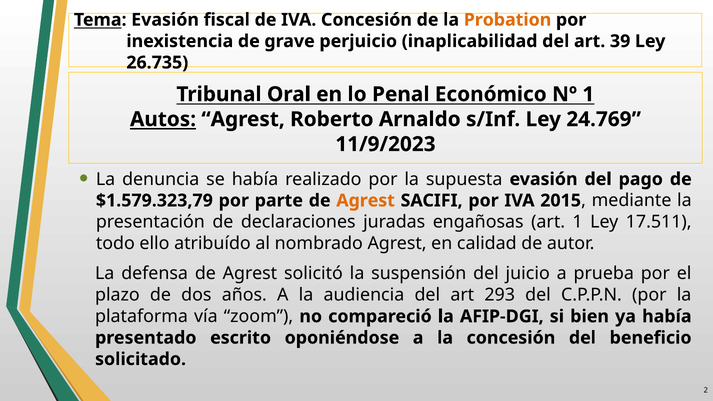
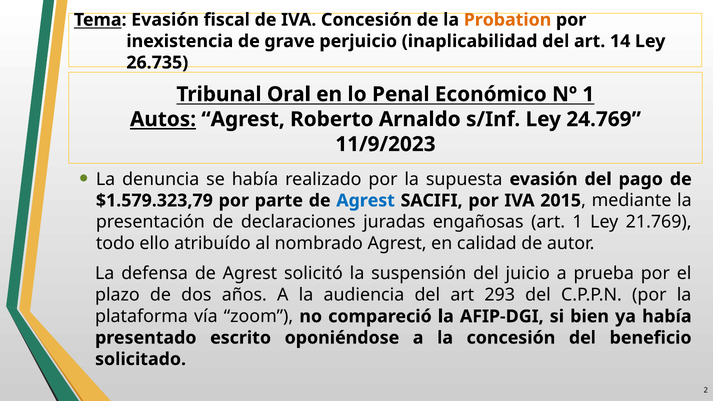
39: 39 -> 14
Agrest at (366, 201) colour: orange -> blue
17.511: 17.511 -> 21.769
